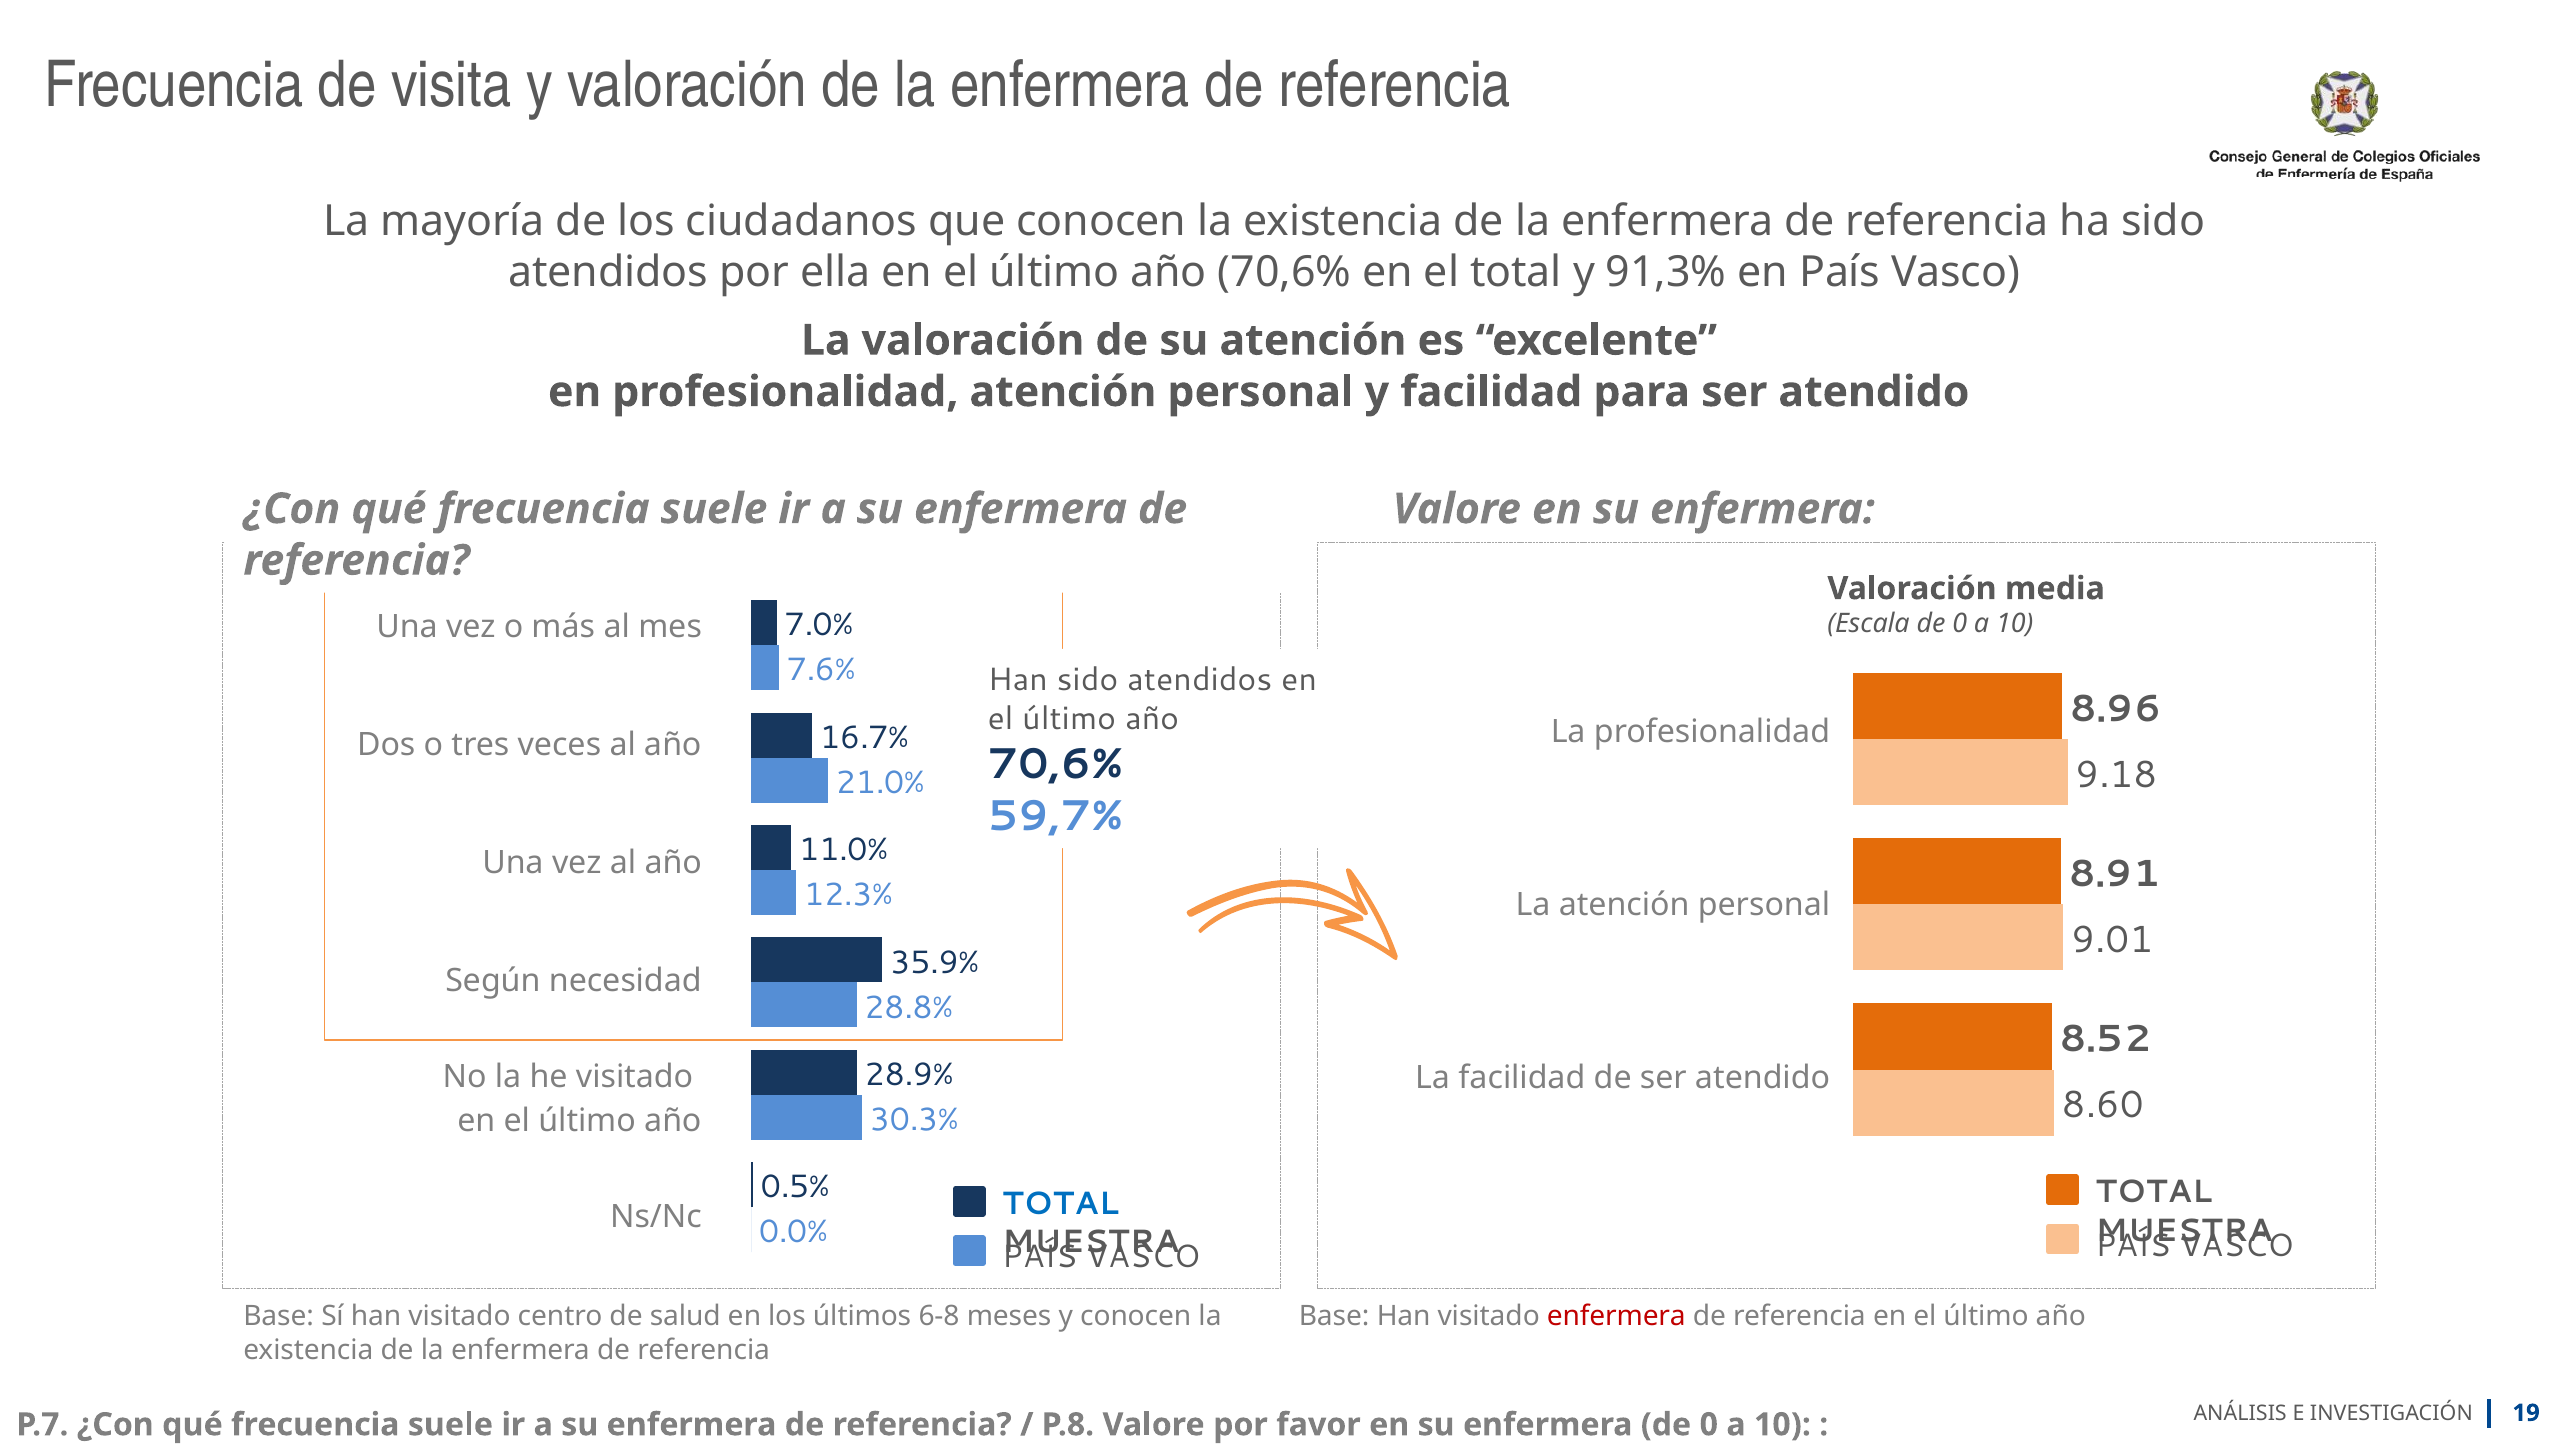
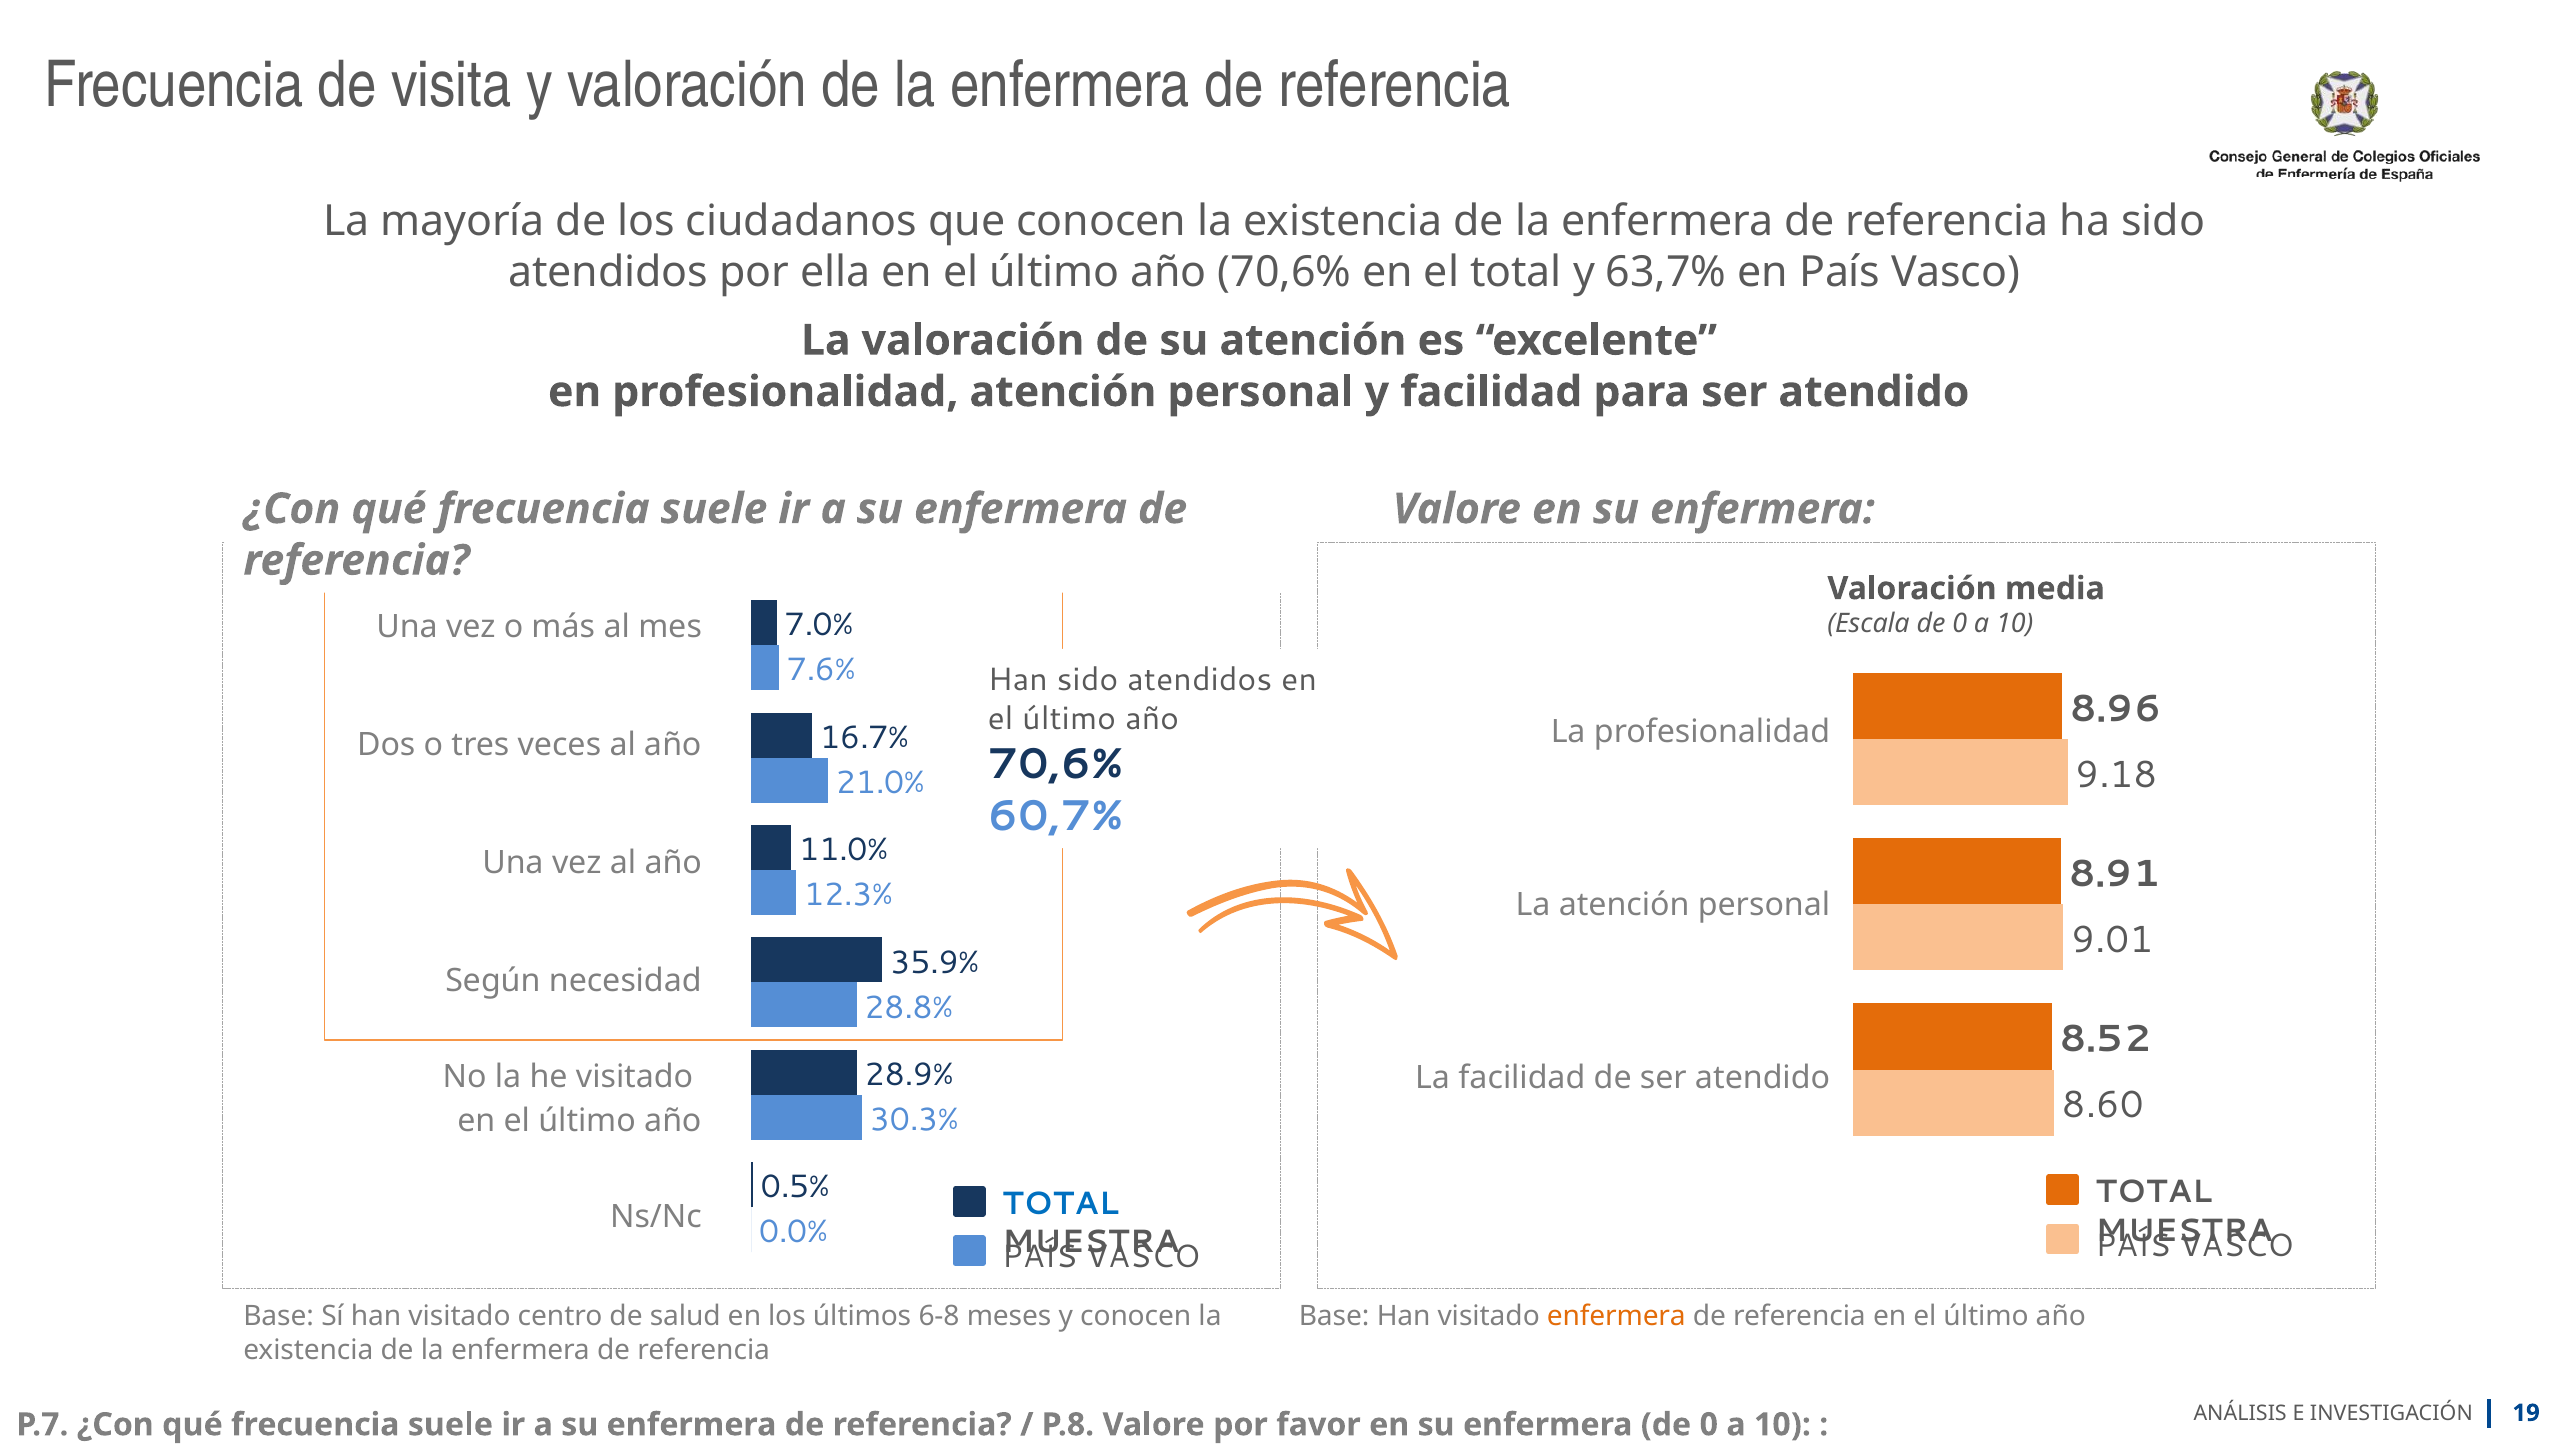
91,3%: 91,3% -> 63,7%
59,7%: 59,7% -> 60,7%
enfermera at (1616, 1316) colour: red -> orange
